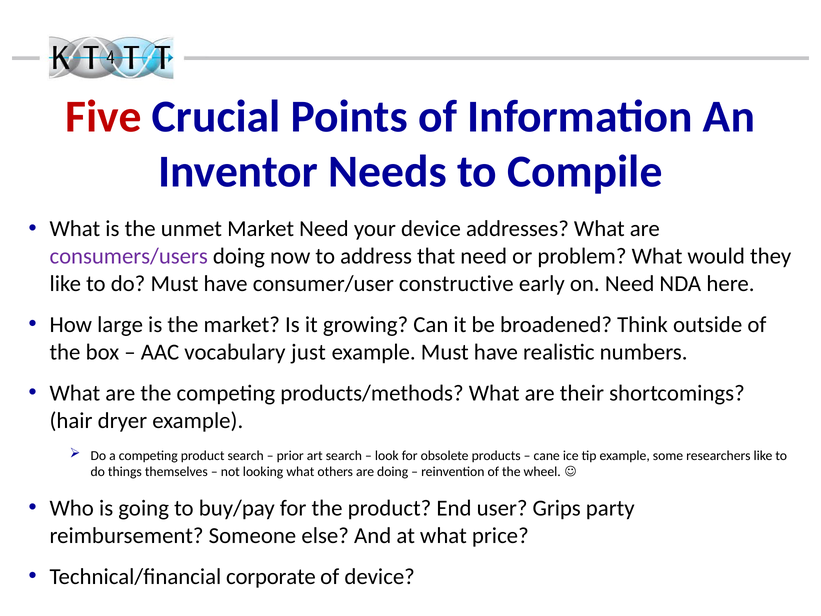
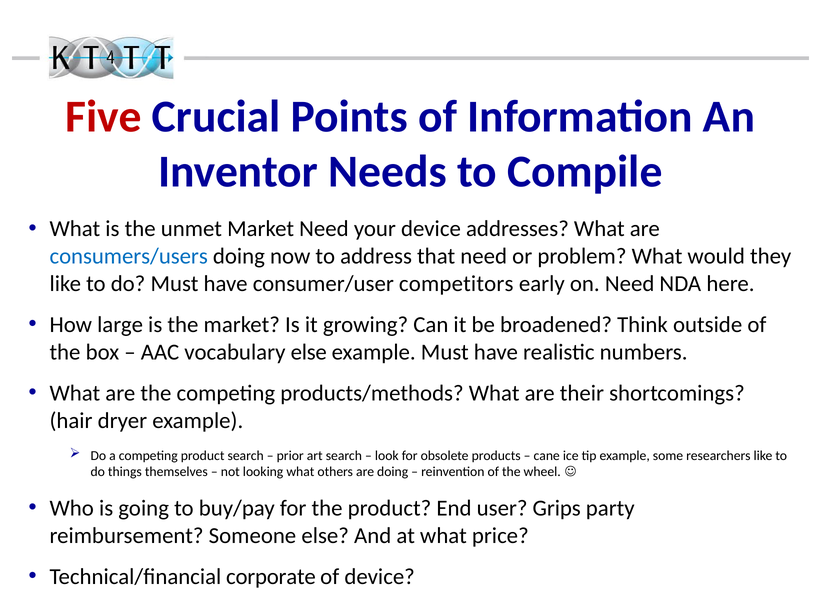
consumers/users colour: purple -> blue
constructive: constructive -> competitors
vocabulary just: just -> else
